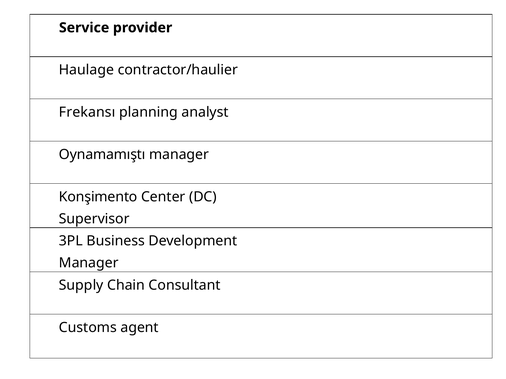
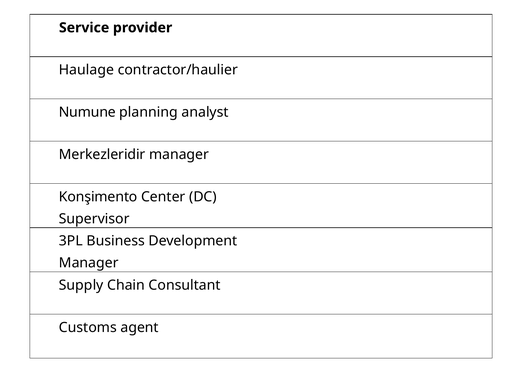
Frekansı: Frekansı -> Numune
Oynamamıştı: Oynamamıştı -> Merkezleridir
